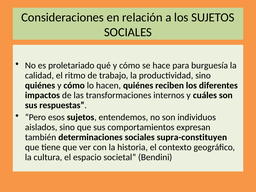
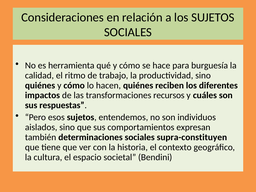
proletariado: proletariado -> herramienta
internos: internos -> recursos
